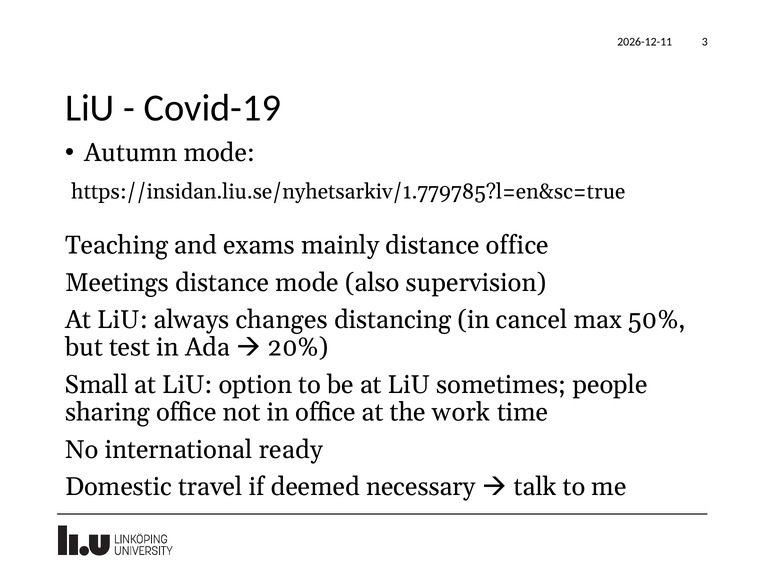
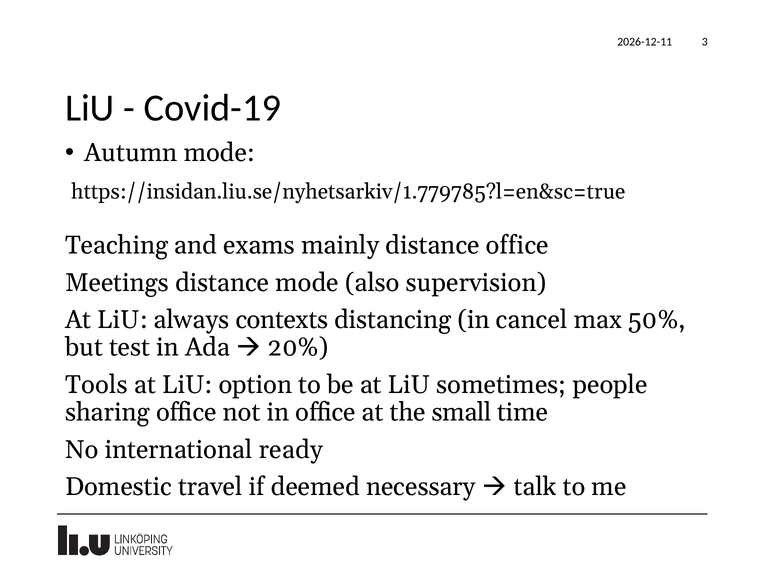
changes: changes -> contexts
Small: Small -> Tools
work: work -> small
